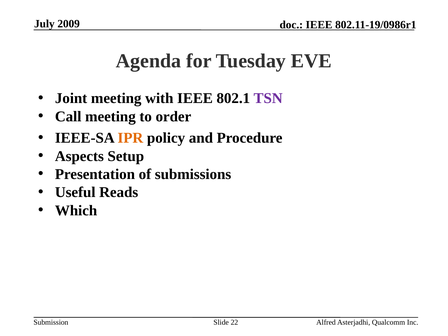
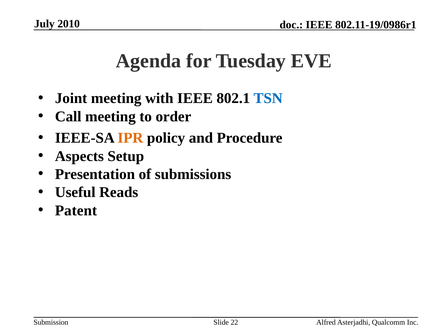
2009: 2009 -> 2010
TSN colour: purple -> blue
Which: Which -> Patent
